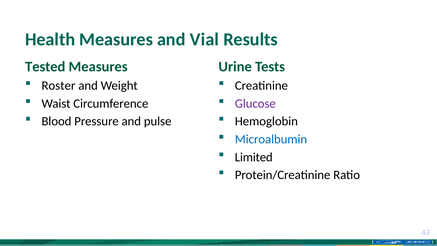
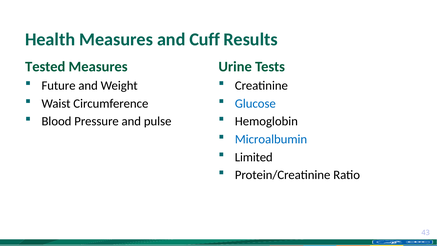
Vial: Vial -> Cuff
Roster: Roster -> Future
Glucose colour: purple -> blue
